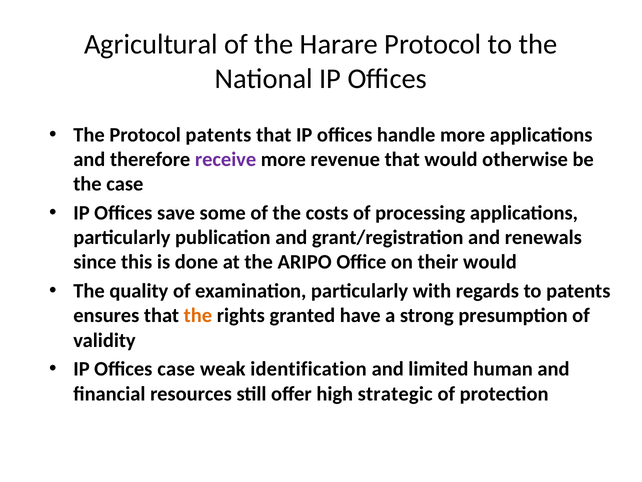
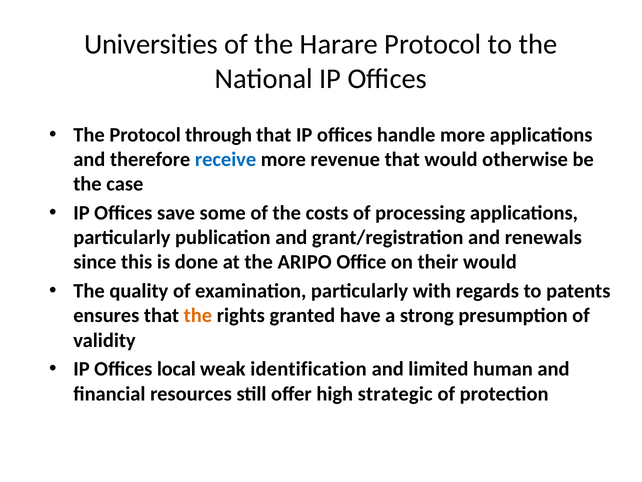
Agricultural: Agricultural -> Universities
Protocol patents: patents -> through
receive colour: purple -> blue
Offices case: case -> local
